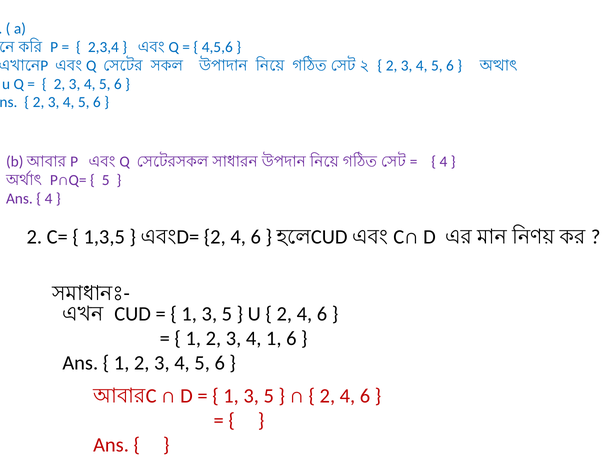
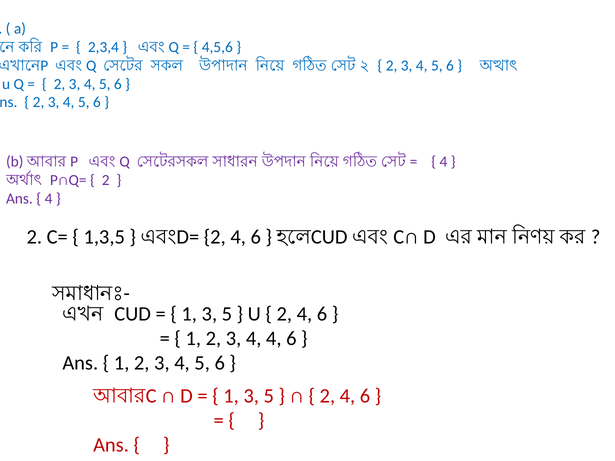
5 at (106, 180): 5 -> 2
4 1: 1 -> 4
